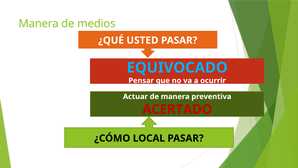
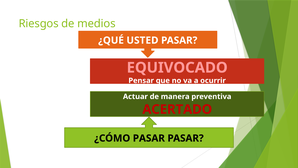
Manera at (39, 24): Manera -> Riesgos
EQUIVOCADO colour: light blue -> pink
¿CÓMO LOCAL: LOCAL -> PASAR
